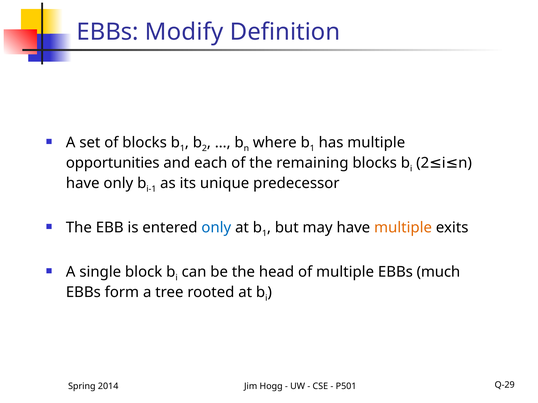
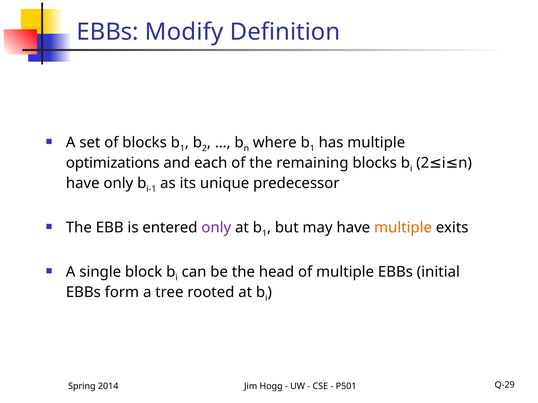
opportunities: opportunities -> optimizations
only at (216, 228) colour: blue -> purple
much: much -> initial
